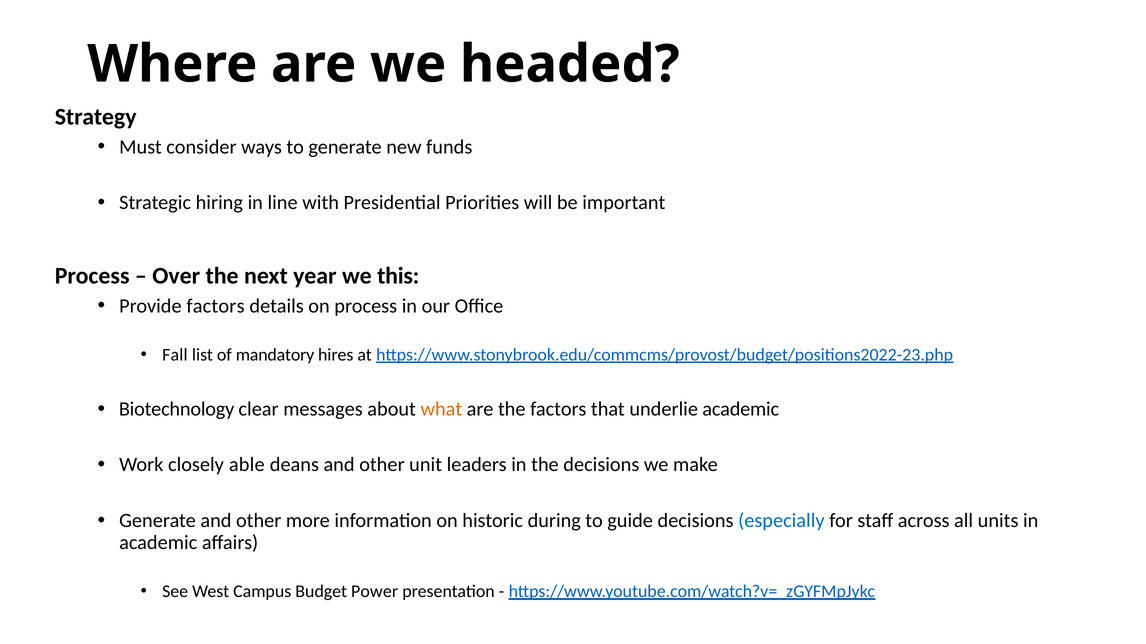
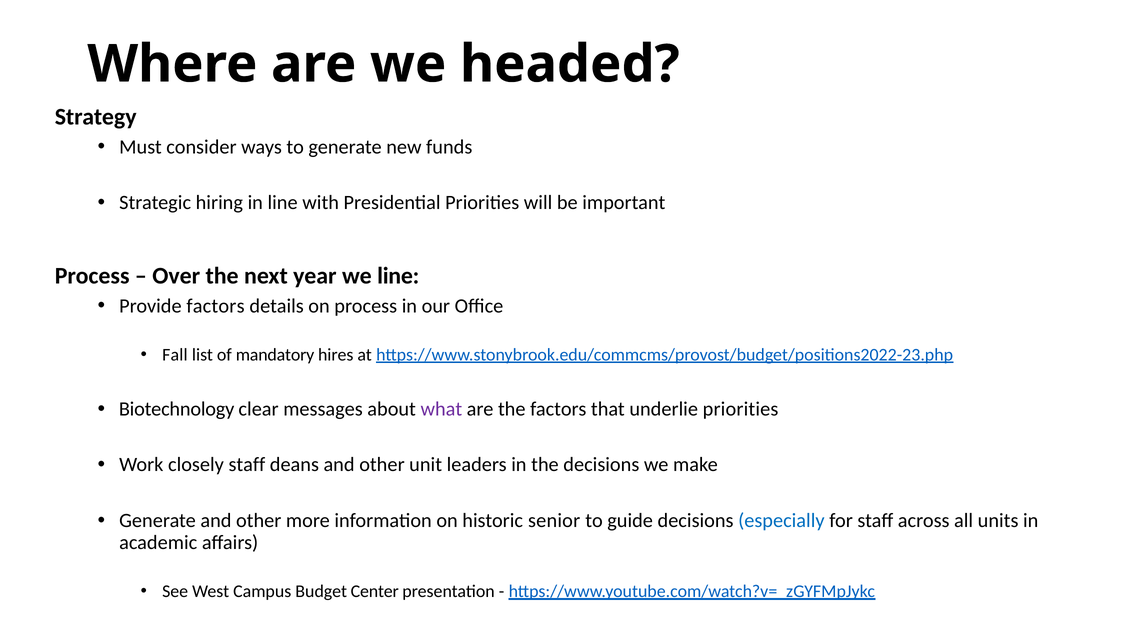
we this: this -> line
what colour: orange -> purple
underlie academic: academic -> priorities
closely able: able -> staff
during: during -> senior
Power: Power -> Center
